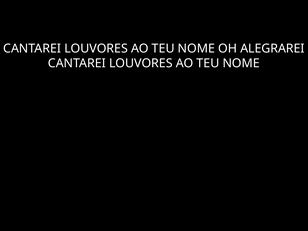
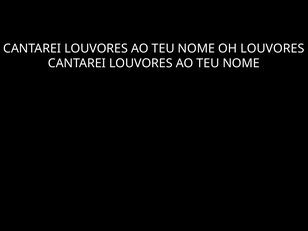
OH ALEGRAREI: ALEGRAREI -> LOUVORES
